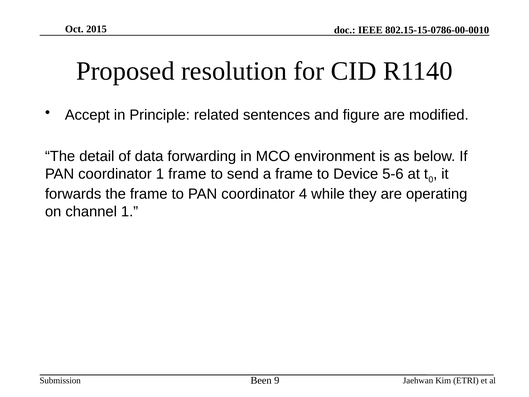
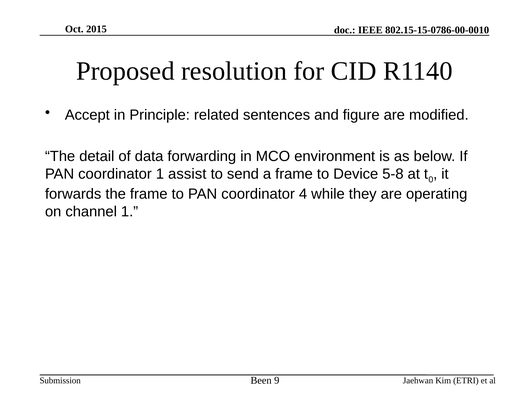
1 frame: frame -> assist
5-6: 5-6 -> 5-8
